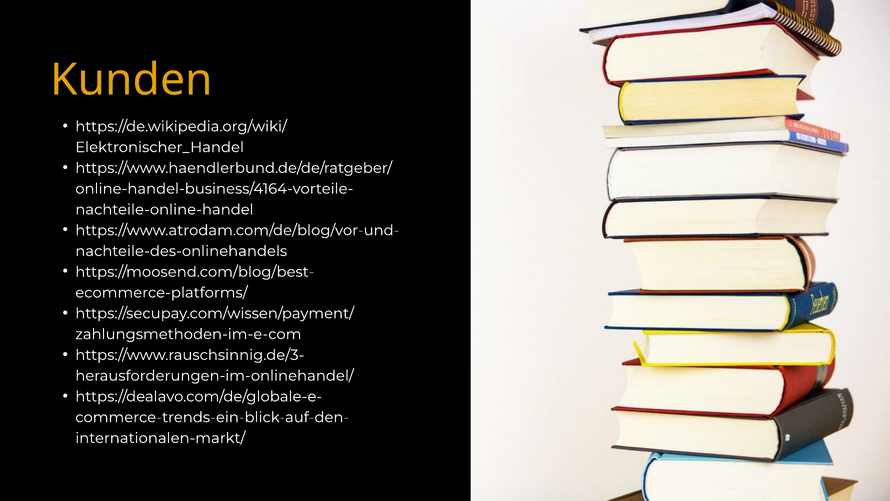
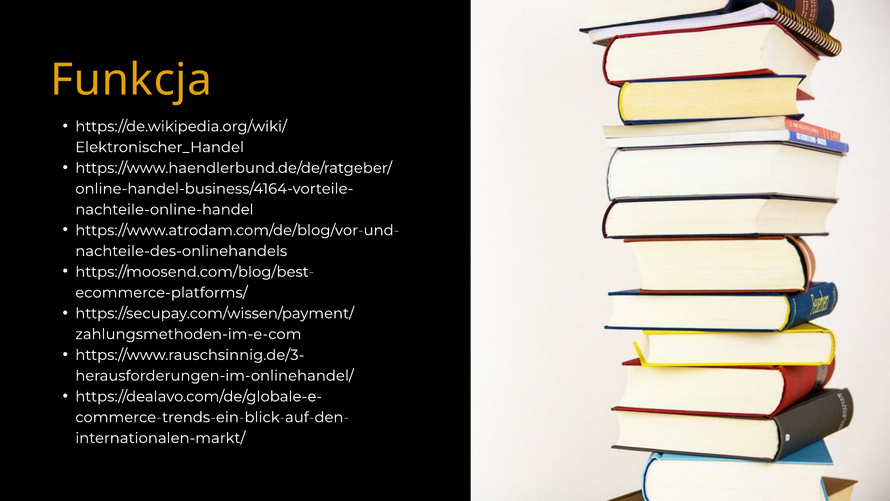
Kunden: Kunden -> Funkcja
